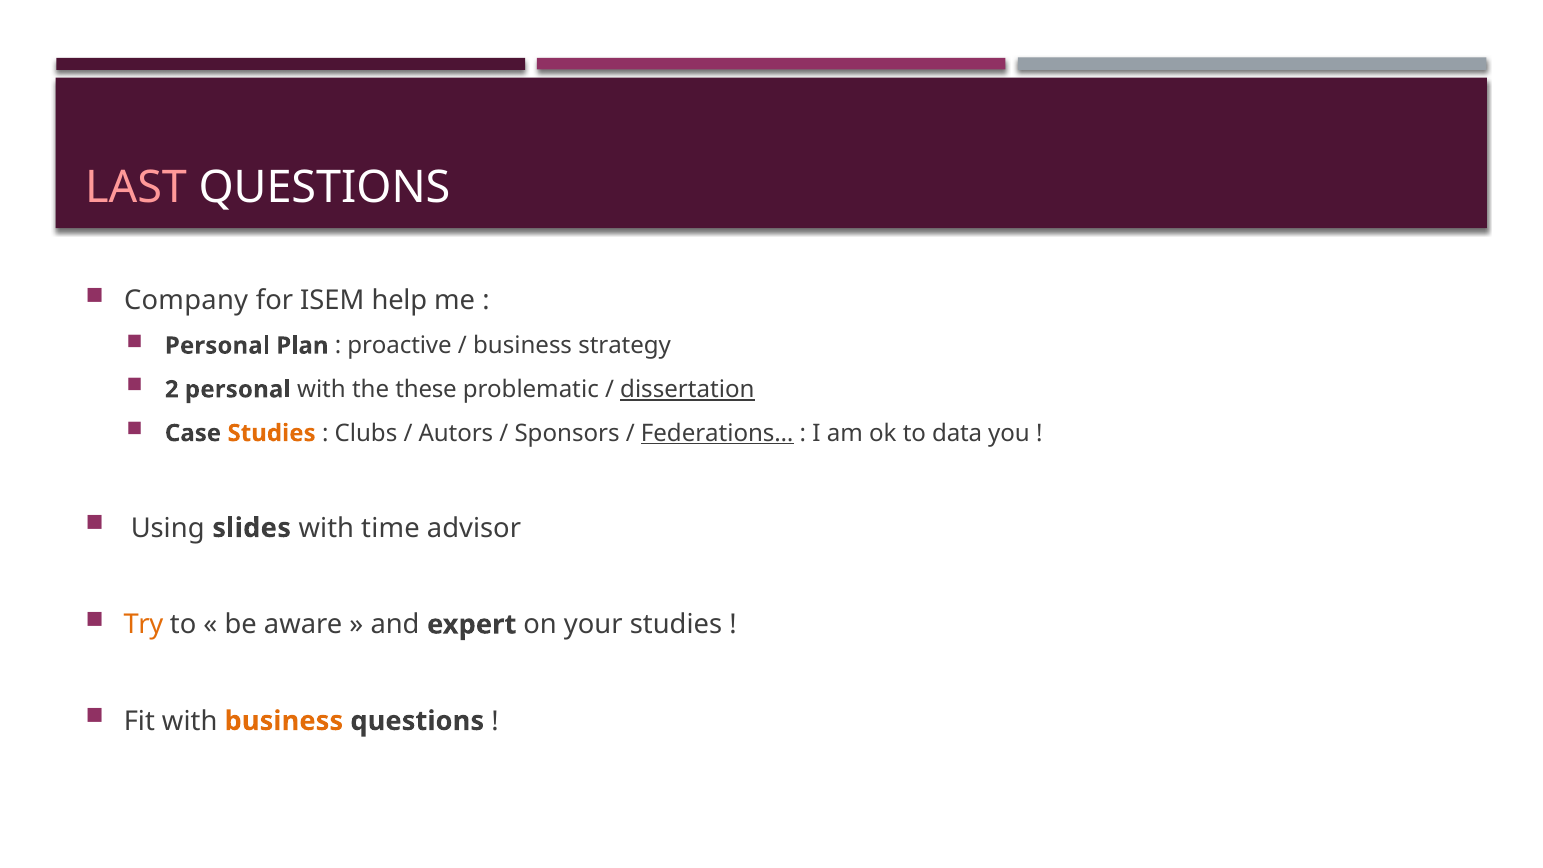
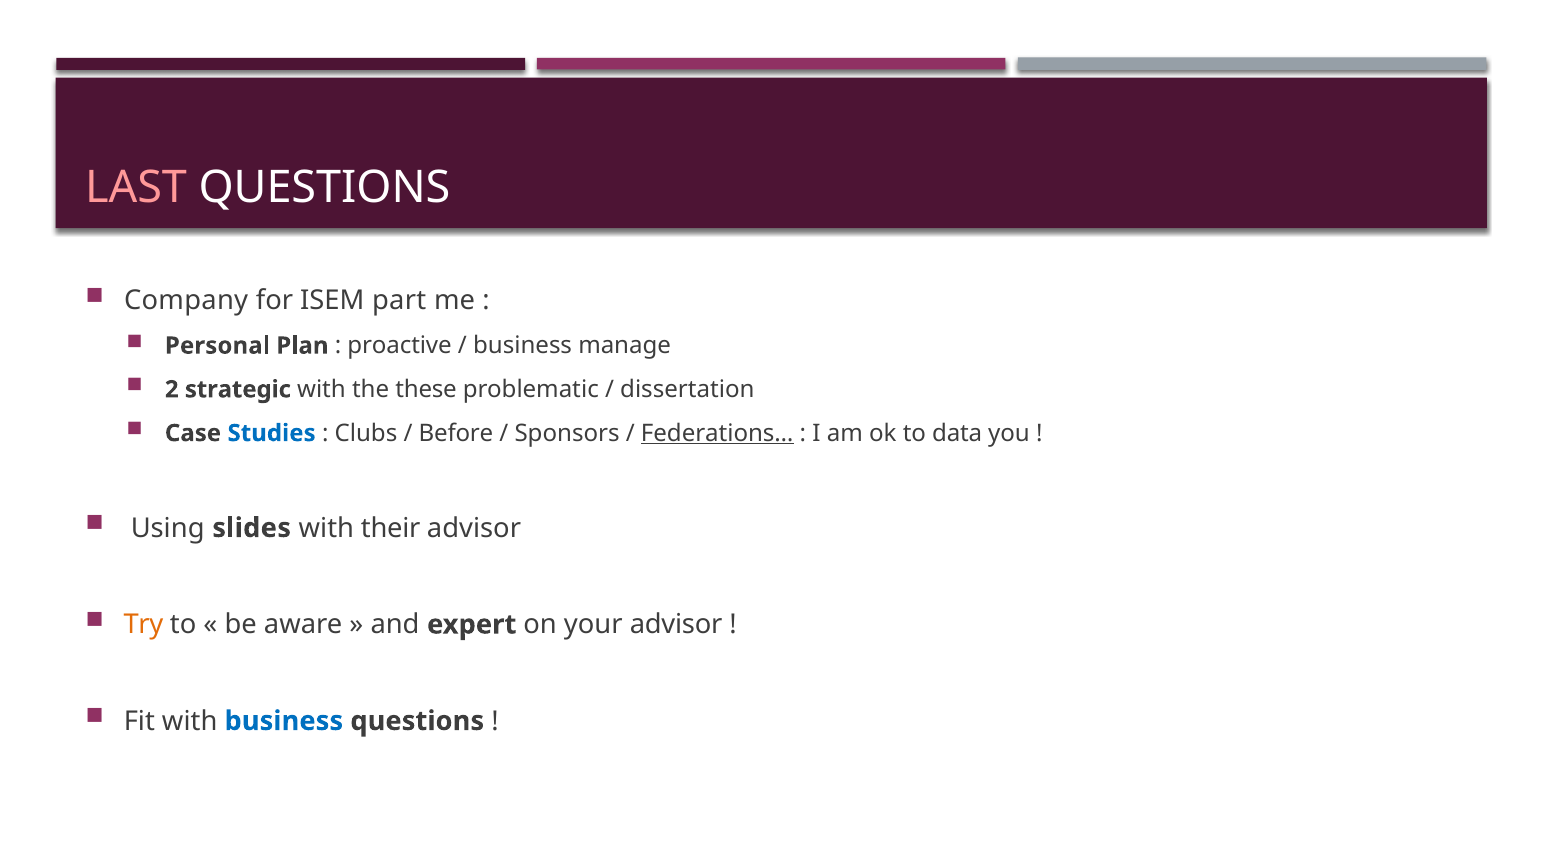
help: help -> part
strategy: strategy -> manage
2 personal: personal -> strategic
dissertation underline: present -> none
Studies at (272, 433) colour: orange -> blue
Autors: Autors -> Before
time: time -> their
your studies: studies -> advisor
business at (284, 721) colour: orange -> blue
